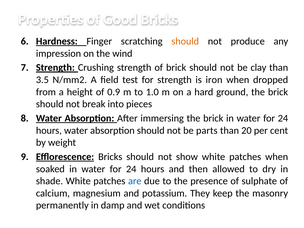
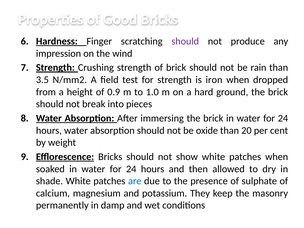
should at (185, 41) colour: orange -> purple
clay: clay -> rain
parts: parts -> oxide
